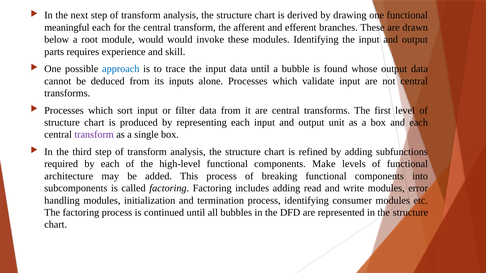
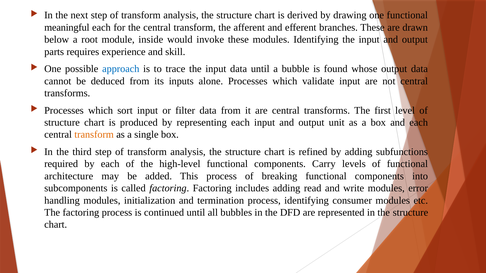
module would: would -> inside
transform at (94, 135) colour: purple -> orange
Make: Make -> Carry
